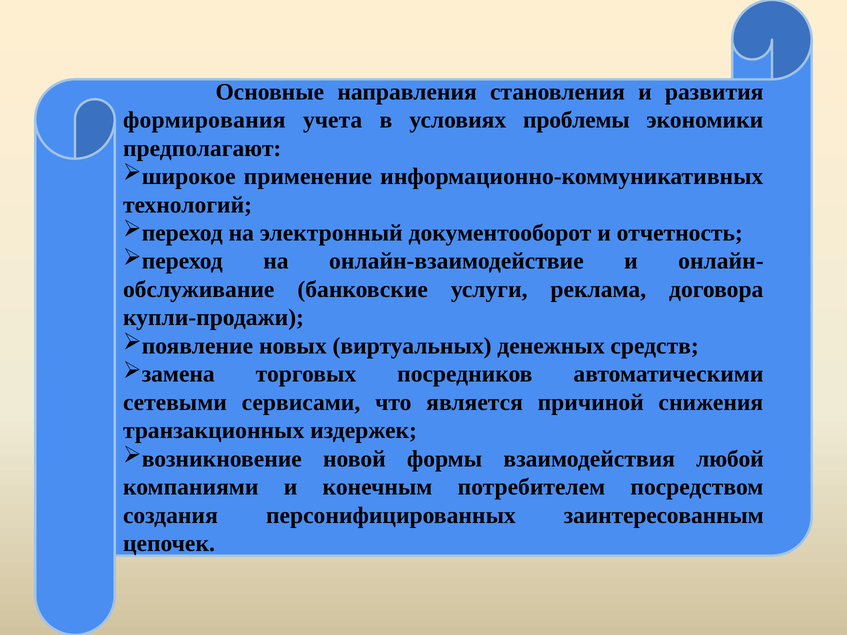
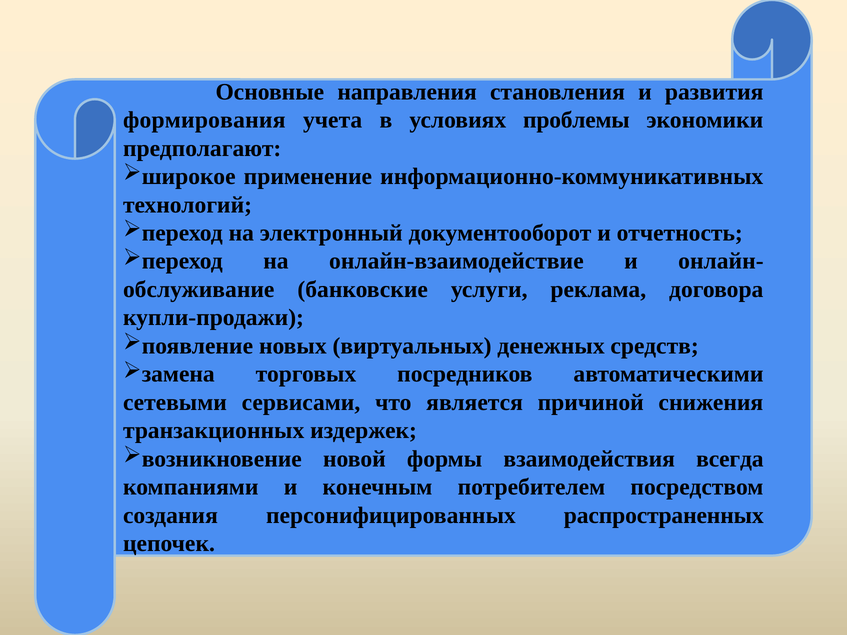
любой: любой -> всегда
заинтересованным: заинтересованным -> распространенных
